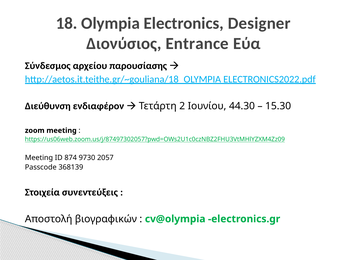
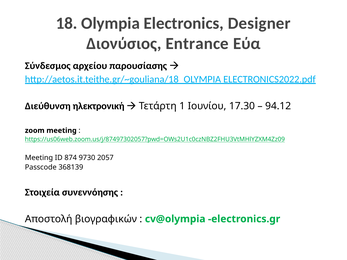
ενδιαφέρον: ενδιαφέρον -> ηλεκτρονική
2: 2 -> 1
44.30: 44.30 -> 17.30
15.30: 15.30 -> 94.12
συνεντεύξεις: συνεντεύξεις -> συνεννόησης
